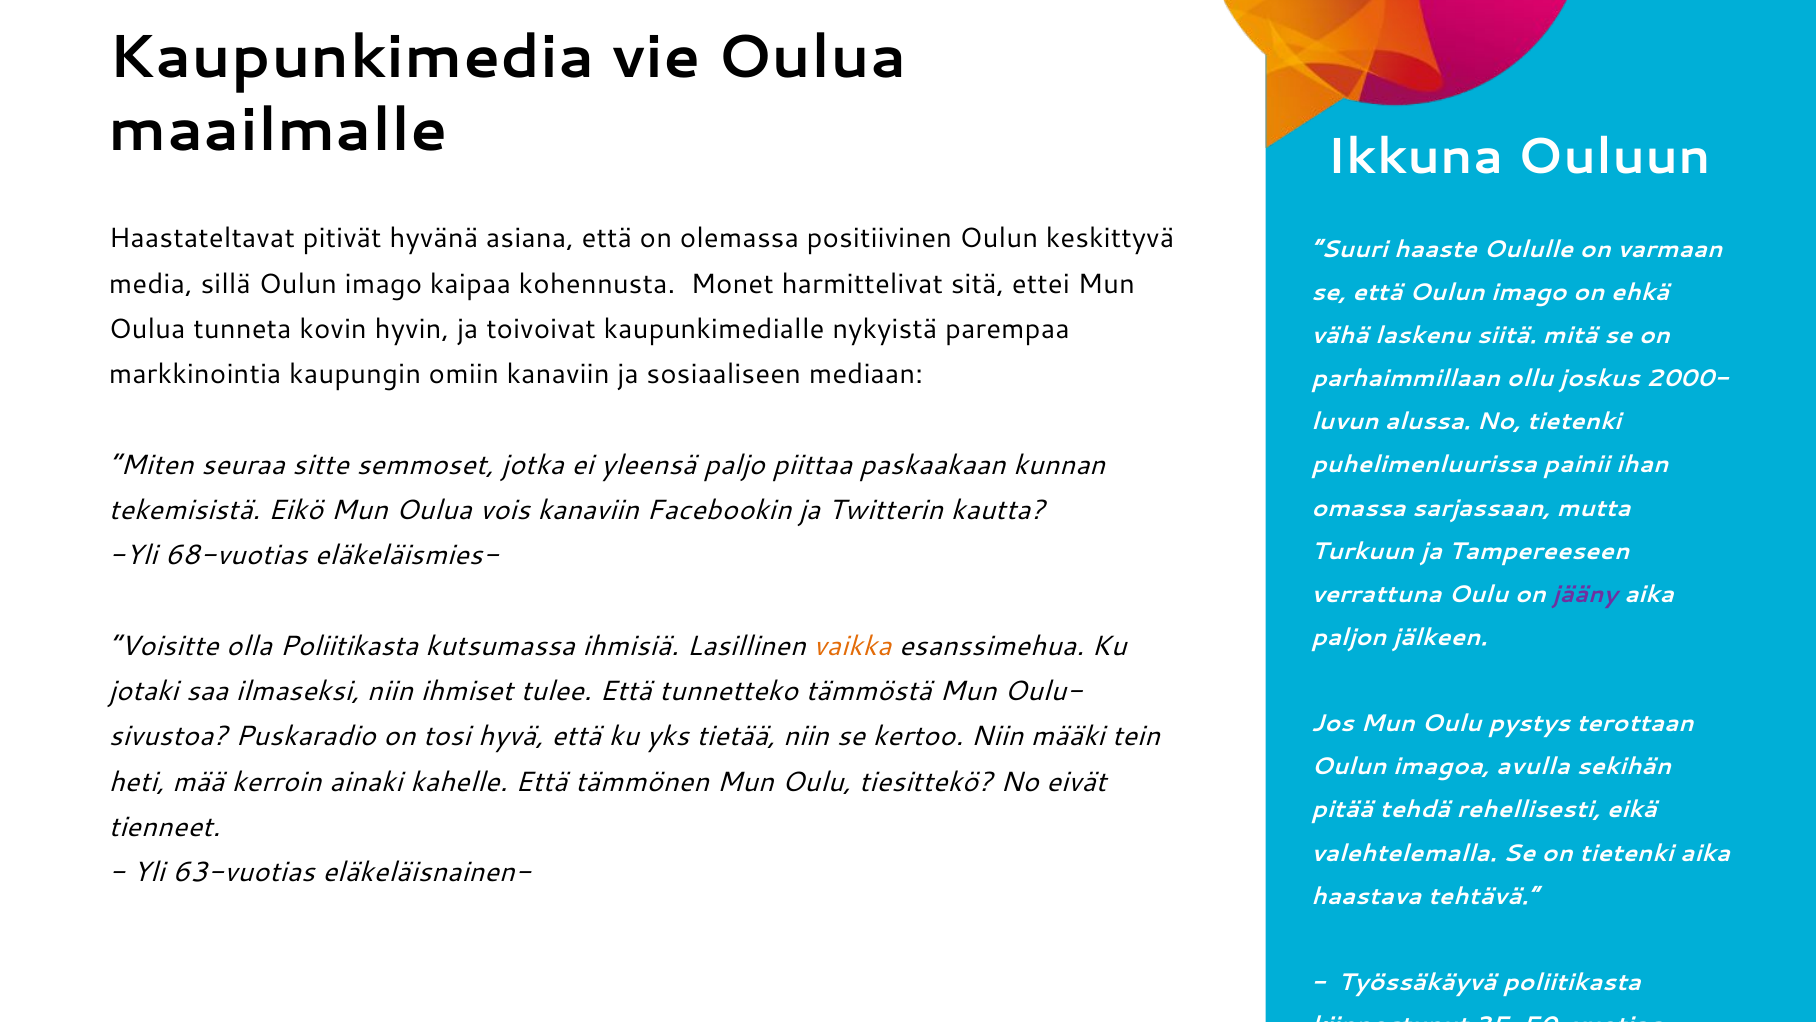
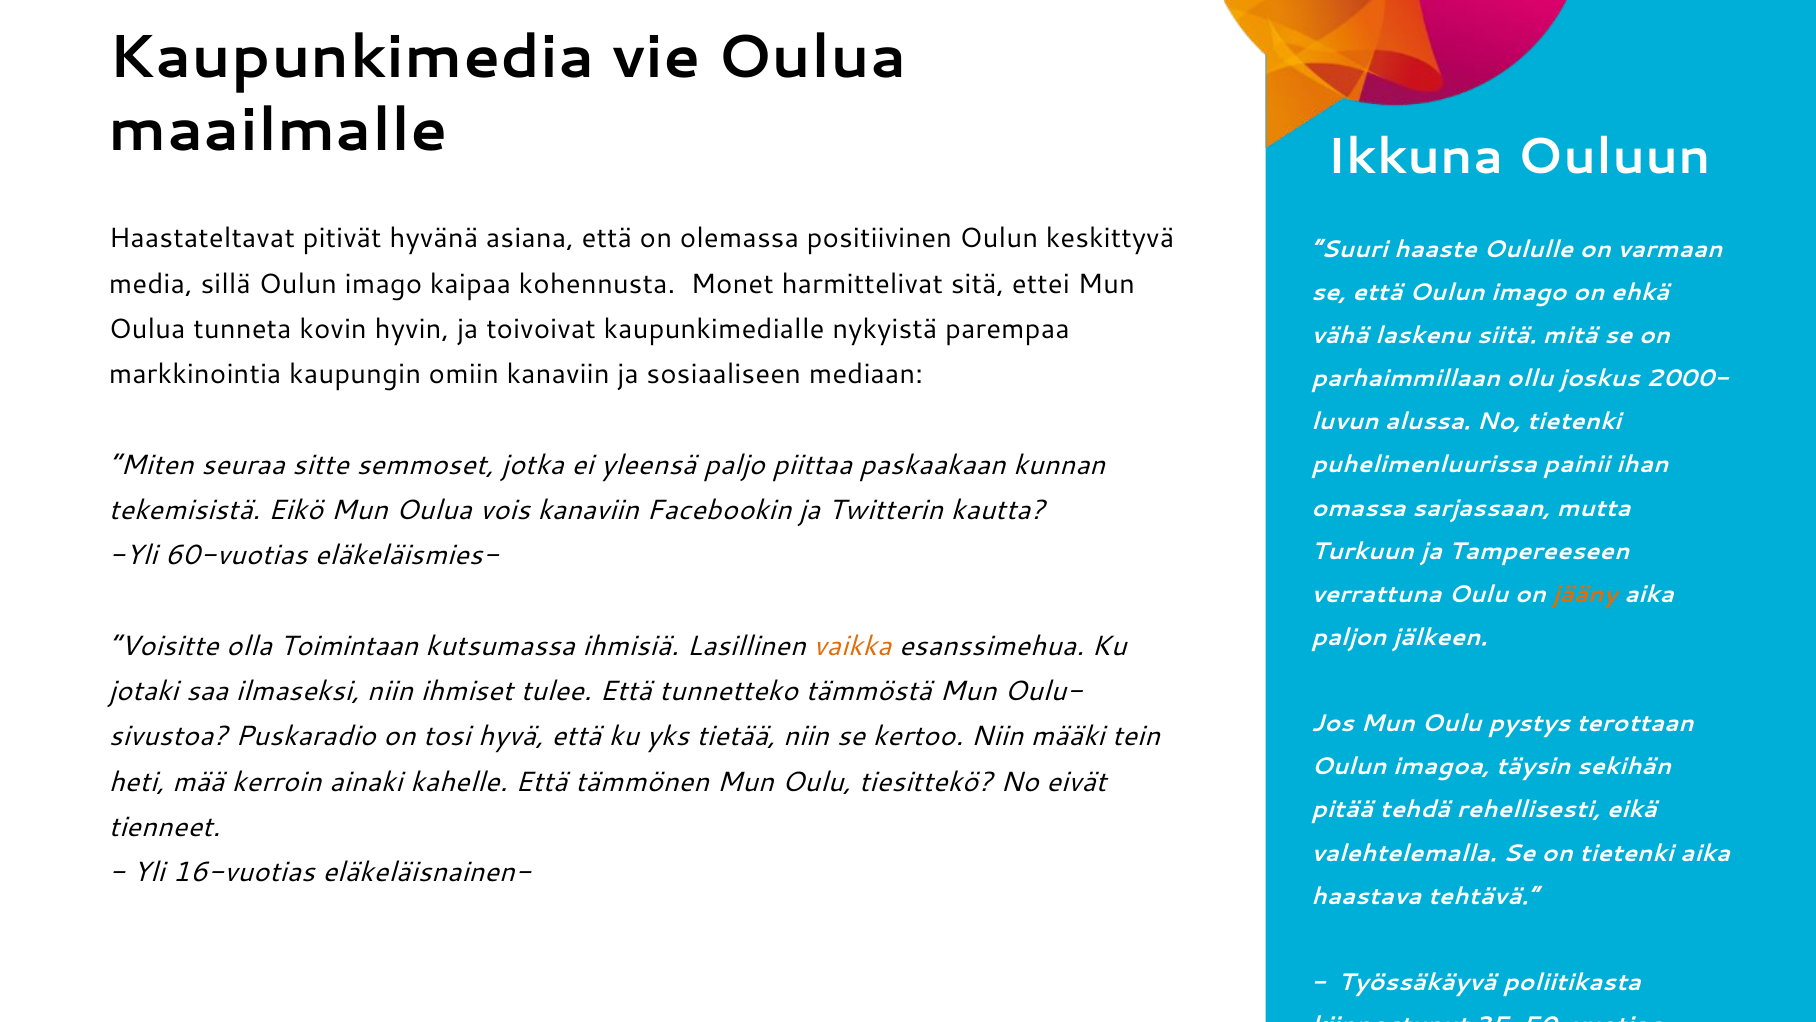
68-vuotias: 68-vuotias -> 60-vuotias
jääny colour: purple -> orange
olla Poliitikasta: Poliitikasta -> Toimintaan
avulla: avulla -> täysin
63-vuotias: 63-vuotias -> 16-vuotias
